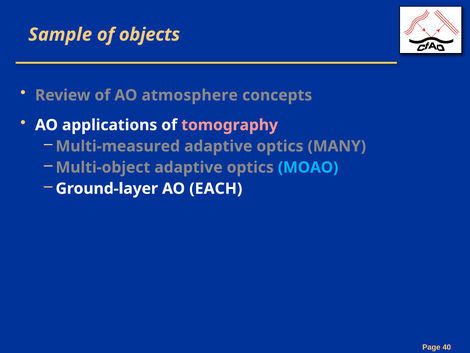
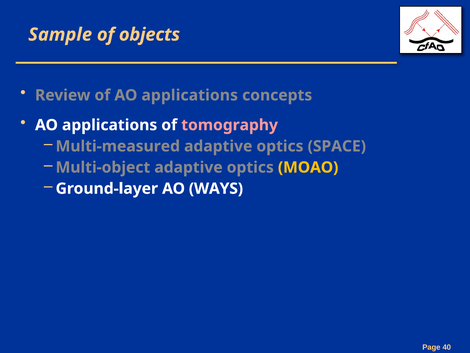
of AO atmosphere: atmosphere -> applications
MANY: MANY -> SPACE
MOAO colour: light blue -> yellow
EACH: EACH -> WAYS
